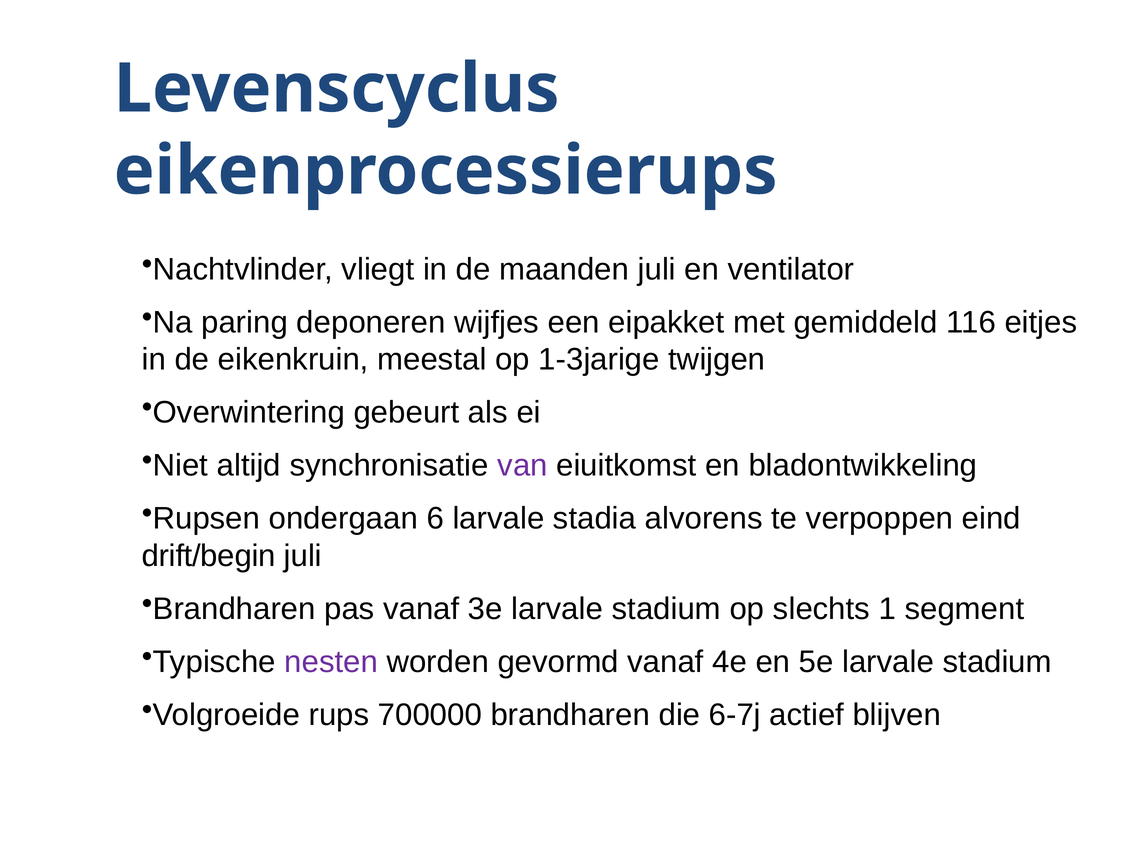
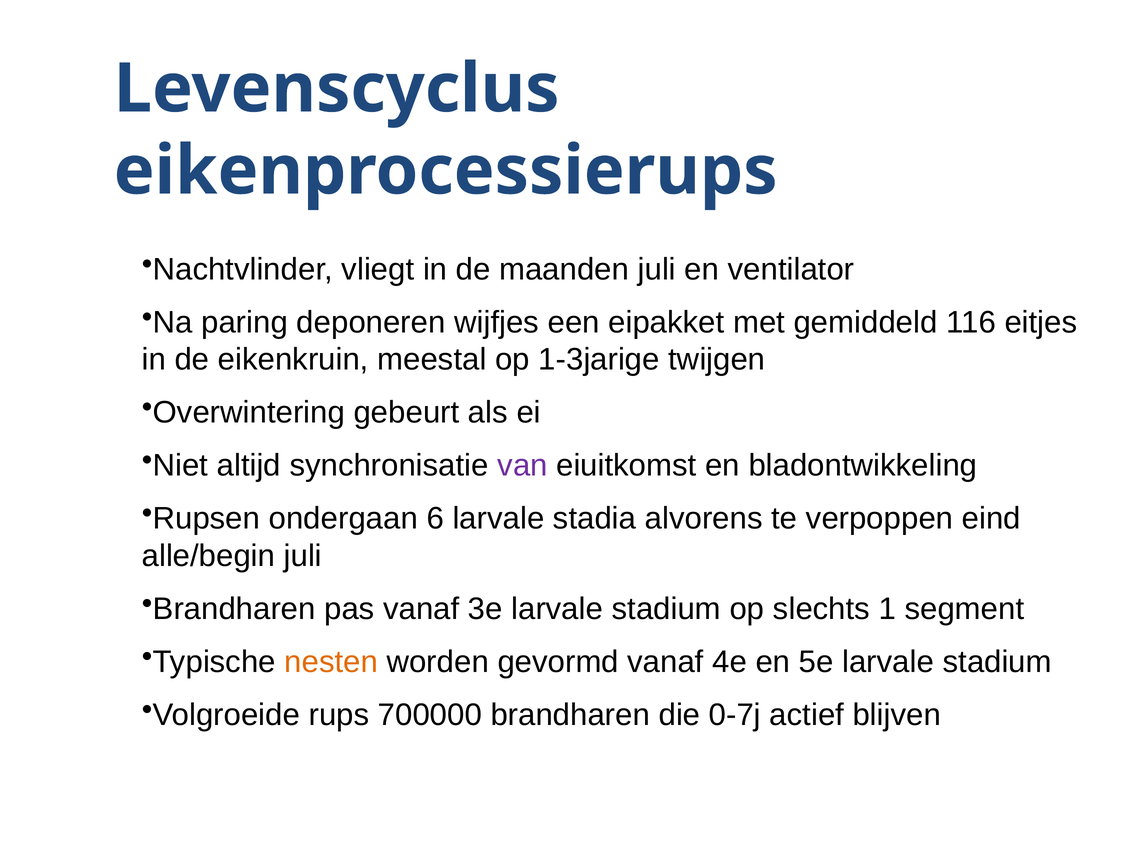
drift/begin: drift/begin -> alle/begin
nesten colour: purple -> orange
6-7j: 6-7j -> 0-7j
